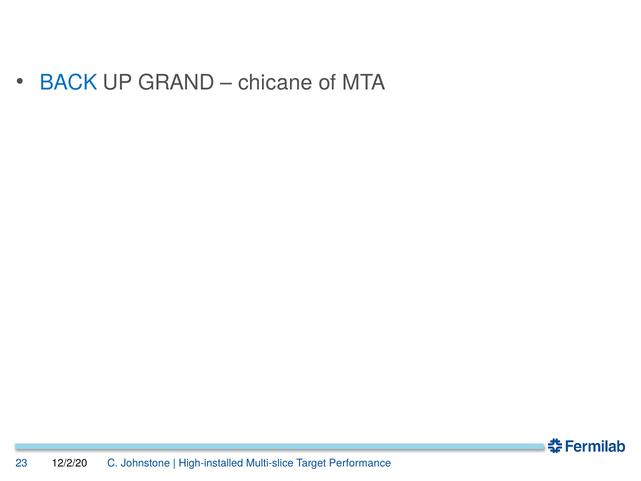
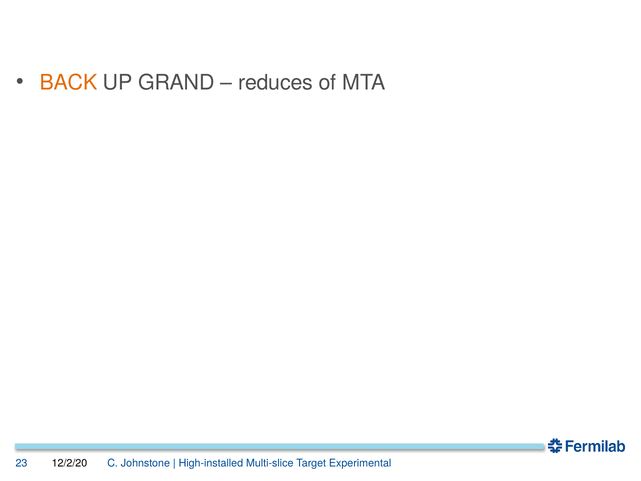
BACK colour: blue -> orange
chicane: chicane -> reduces
Performance: Performance -> Experimental
